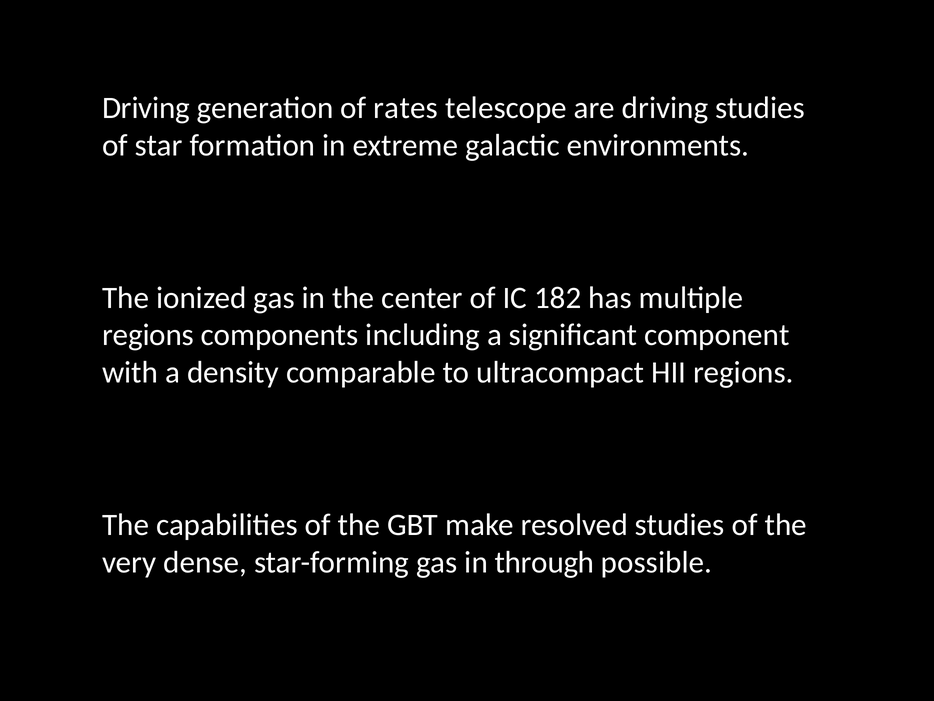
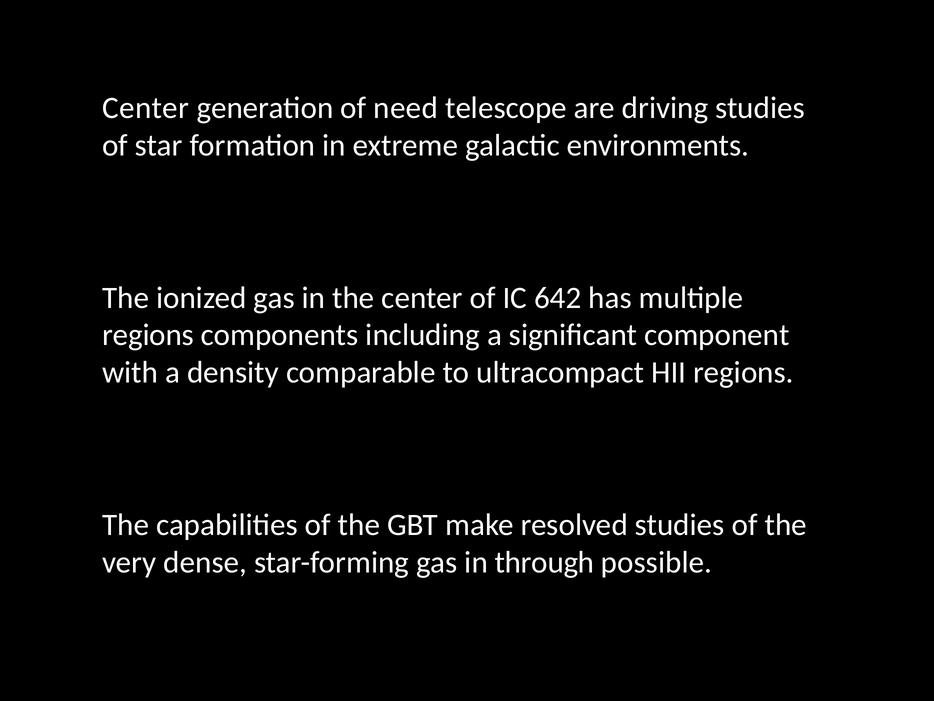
Driving at (146, 108): Driving -> Center
rates: rates -> need
182: 182 -> 642
